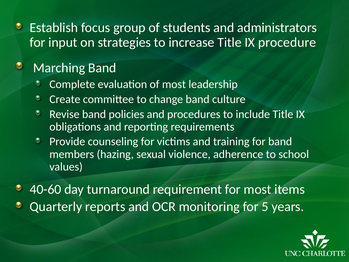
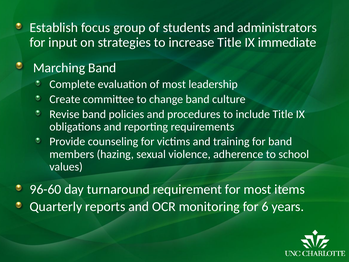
procedure: procedure -> immediate
40-60: 40-60 -> 96-60
5: 5 -> 6
